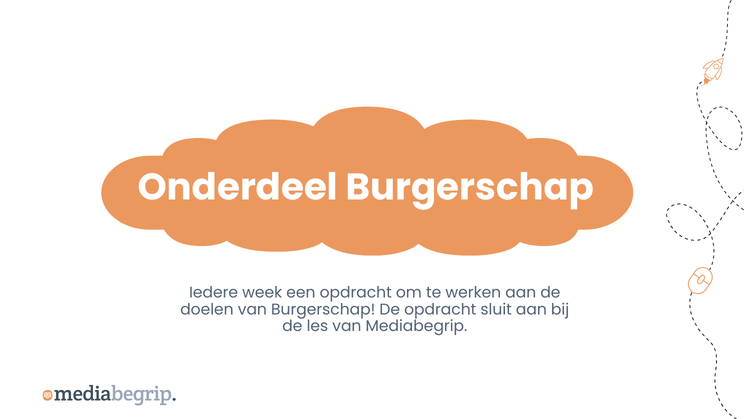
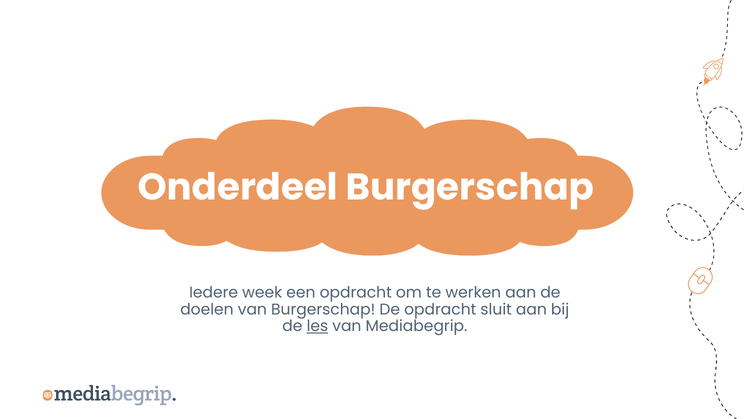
les underline: none -> present
